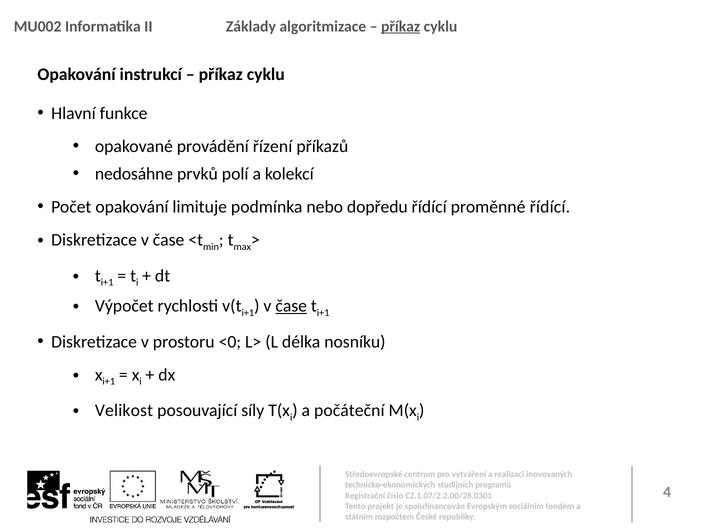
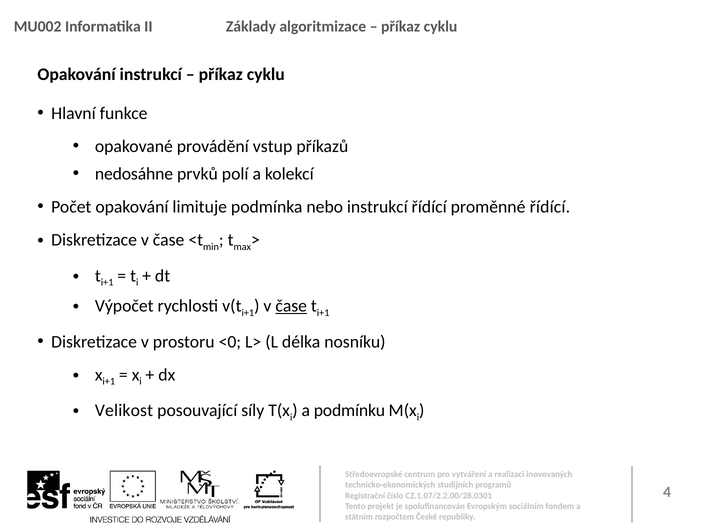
příkaz at (401, 26) underline: present -> none
řízení: řízení -> vstup
nebo dopředu: dopředu -> instrukcí
počáteční: počáteční -> podmínku
